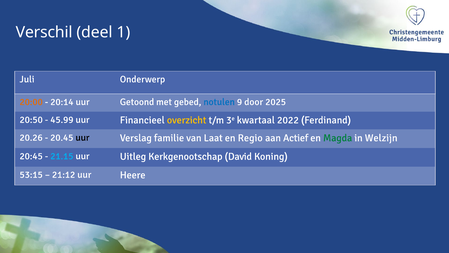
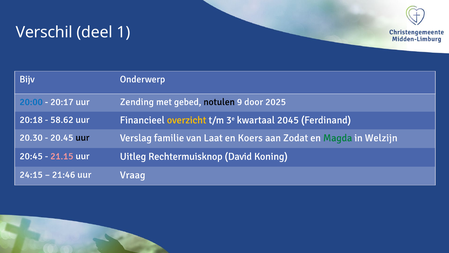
Juli: Juli -> Bijv
20:00 colour: orange -> blue
20:14: 20:14 -> 20:17
Getoond: Getoond -> Zending
notulen colour: blue -> black
20:50: 20:50 -> 20:18
45.99: 45.99 -> 58.62
2022: 2022 -> 2045
20.26: 20.26 -> 20.30
Regio: Regio -> Koers
Actief: Actief -> Zodat
21.15 colour: light blue -> pink
Kerkgenootschap: Kerkgenootschap -> Rechtermuisknop
53:15: 53:15 -> 24:15
21:12: 21:12 -> 21:46
Heere: Heere -> Vraag
